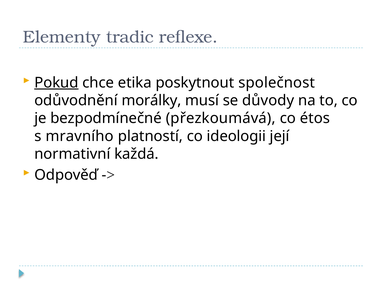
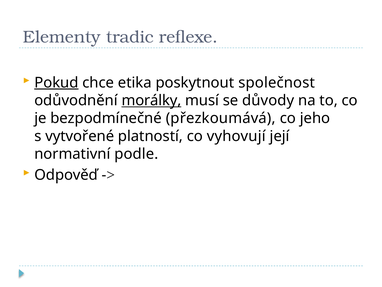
morálky underline: none -> present
étos: étos -> jeho
mravního: mravního -> vytvořené
ideologii: ideologii -> vyhovují
každá: každá -> podle
